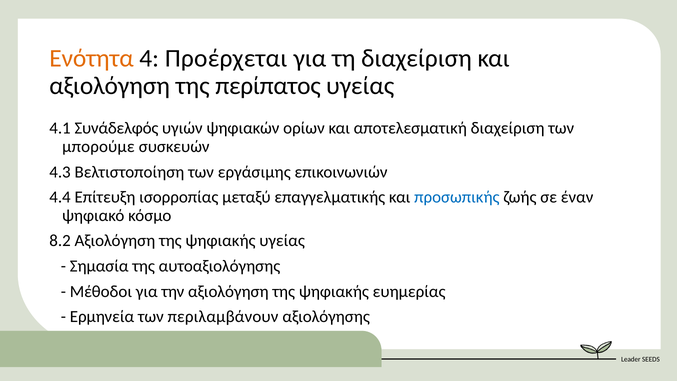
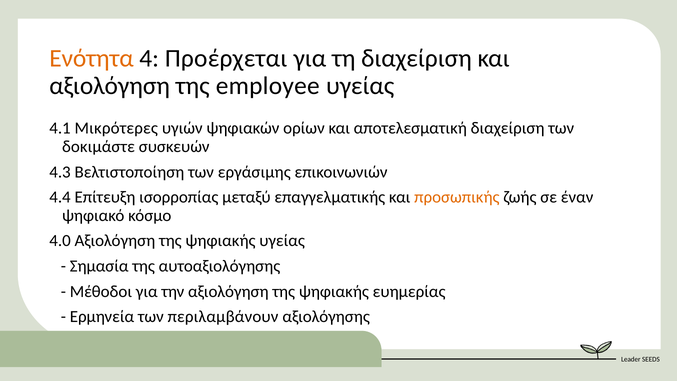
περίπατος: περίπατος -> employee
Συνάδελφός: Συνάδελφός -> Μικρότερες
μπορούμε: μπορούμε -> δοκιμάστε
προσωπικής colour: blue -> orange
8.2: 8.2 -> 4.0
